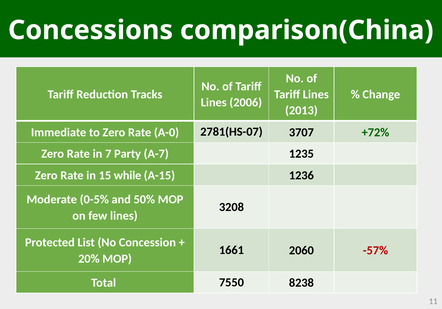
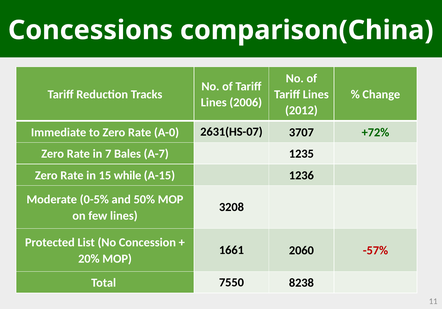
2013: 2013 -> 2012
2781(HS-07: 2781(HS-07 -> 2631(HS-07
Party: Party -> Bales
